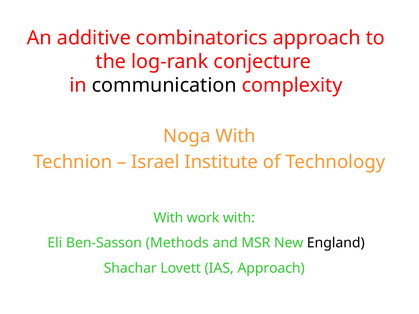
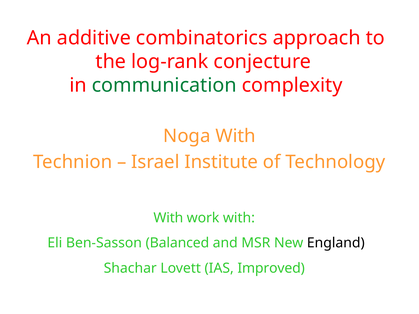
communication colour: black -> green
Methods: Methods -> Balanced
IAS Approach: Approach -> Improved
